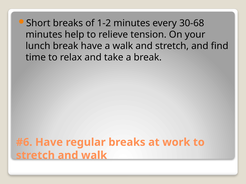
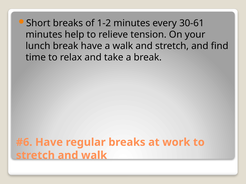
30-68: 30-68 -> 30-61
